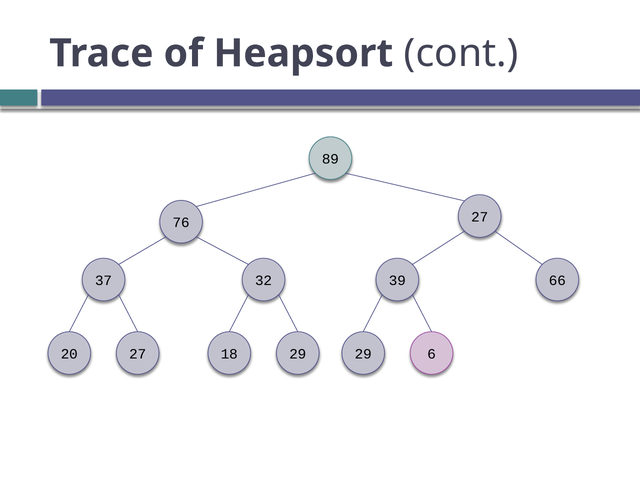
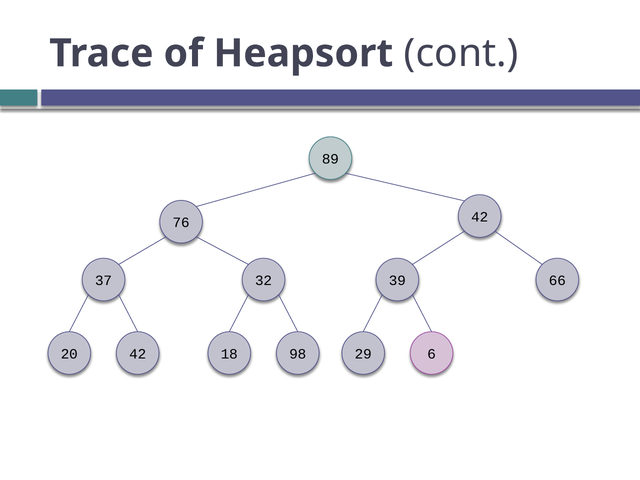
76 27: 27 -> 42
20 27: 27 -> 42
18 29: 29 -> 98
